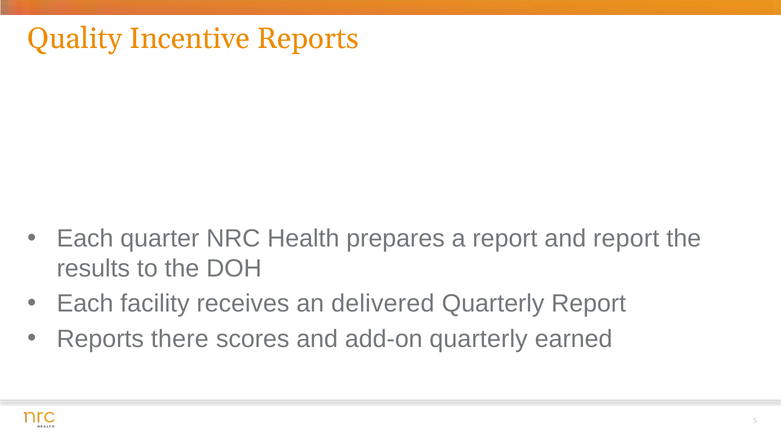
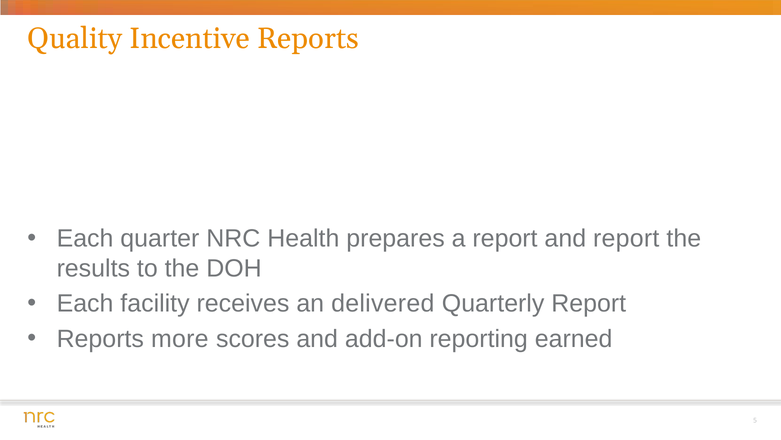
there: there -> more
add-on quarterly: quarterly -> reporting
